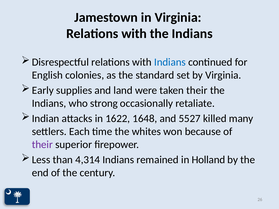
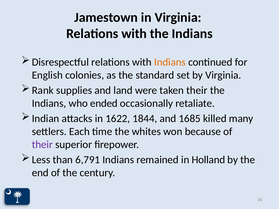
Indians at (170, 62) colour: blue -> orange
Early: Early -> Rank
strong: strong -> ended
1648: 1648 -> 1844
5527: 5527 -> 1685
4,314: 4,314 -> 6,791
